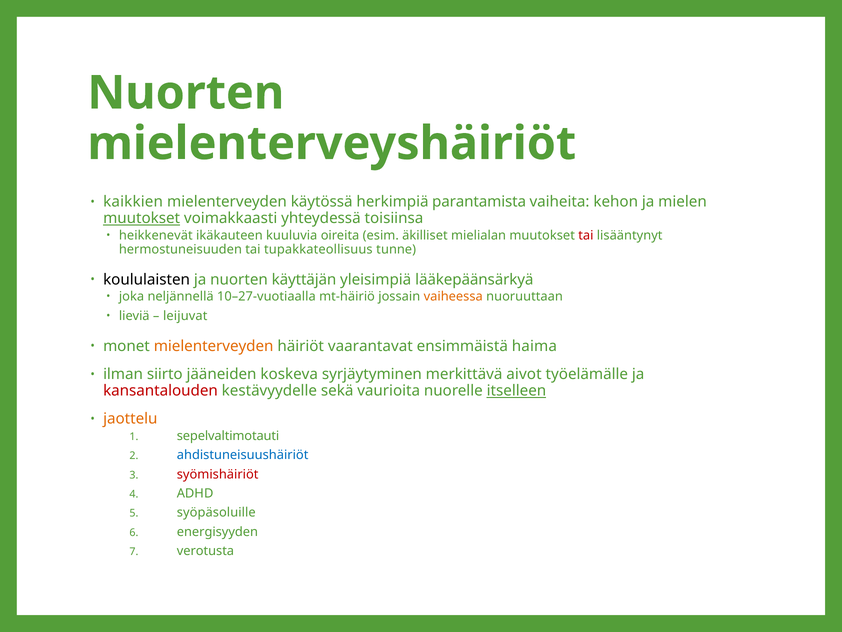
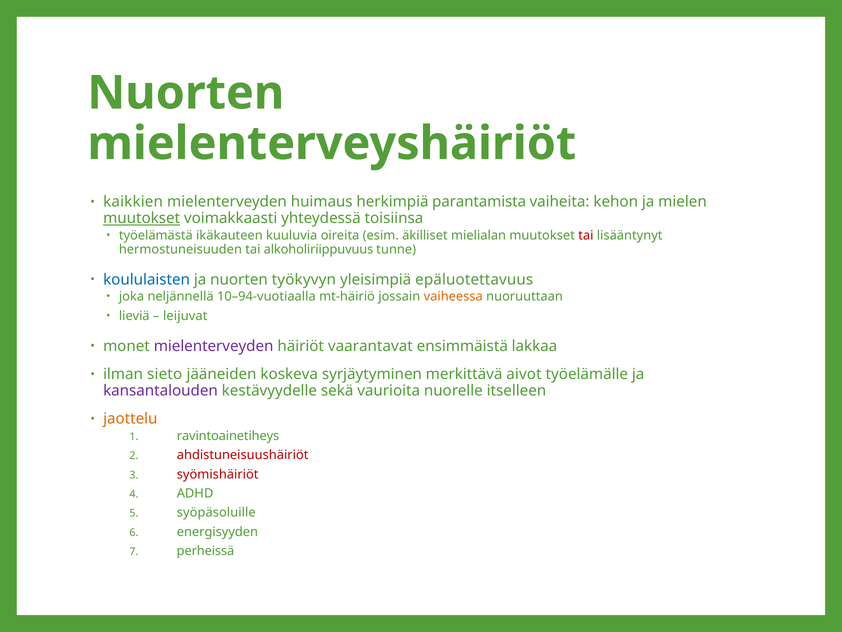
käytössä: käytössä -> huimaus
heikkenevät: heikkenevät -> työelämästä
tupakkateollisuus: tupakkateollisuus -> alkoholiriippuvuus
koululaisten colour: black -> blue
käyttäjän: käyttäjän -> työkyvyn
lääkepäänsärkyä: lääkepäänsärkyä -> epäluotettavuus
10–27-vuotiaalla: 10–27-vuotiaalla -> 10–94-vuotiaalla
mielenterveyden at (214, 346) colour: orange -> purple
haima: haima -> lakkaa
siirto: siirto -> sieto
kansantalouden colour: red -> purple
itselleen underline: present -> none
sepelvaltimotauti: sepelvaltimotauti -> ravintoainetiheys
ahdistuneisuushäiriöt colour: blue -> red
verotusta: verotusta -> perheissä
